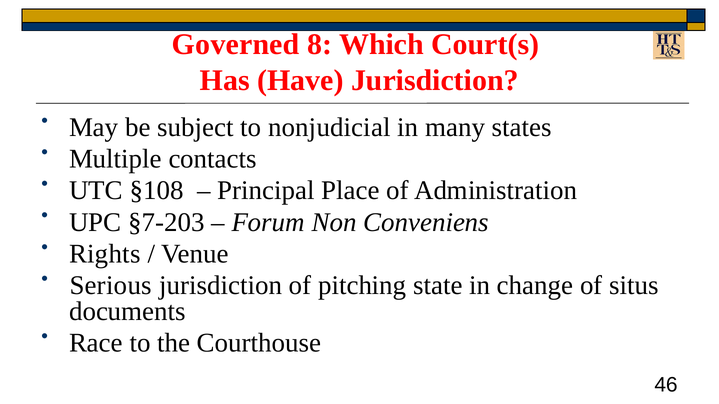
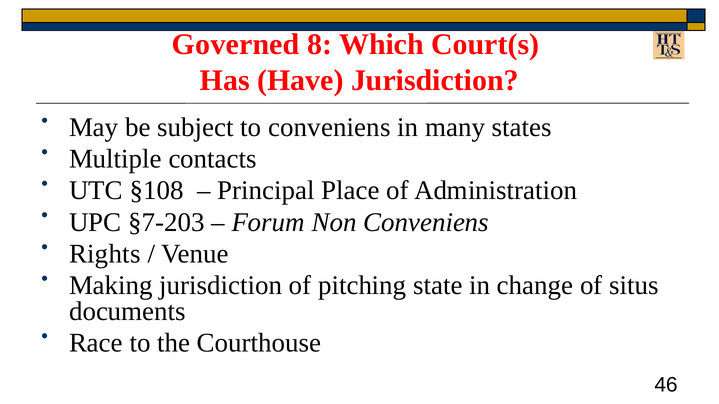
to nonjudicial: nonjudicial -> conveniens
Serious: Serious -> Making
